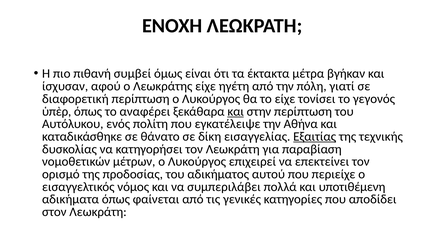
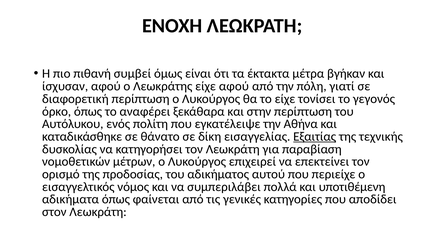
είχε ηγέτη: ηγέτη -> αφού
ὑπὲρ: ὑπὲρ -> όρκο
και at (236, 111) underline: present -> none
